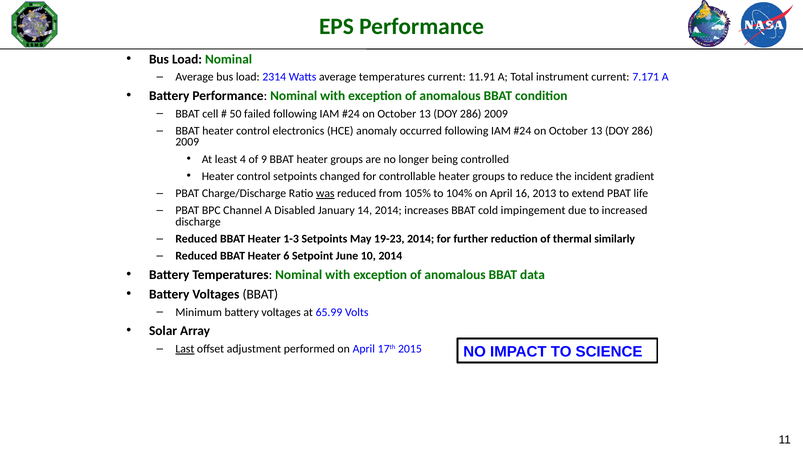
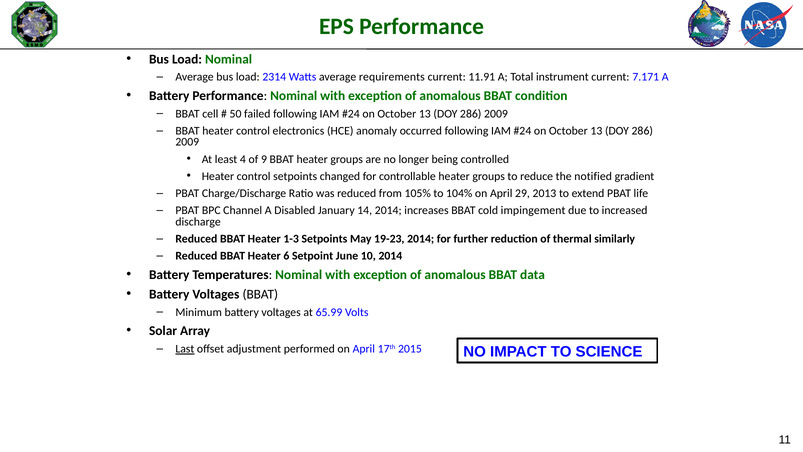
average temperatures: temperatures -> requirements
incident: incident -> notified
was underline: present -> none
16: 16 -> 29
